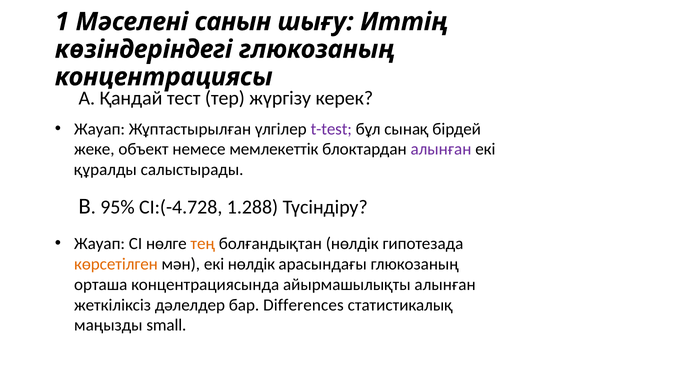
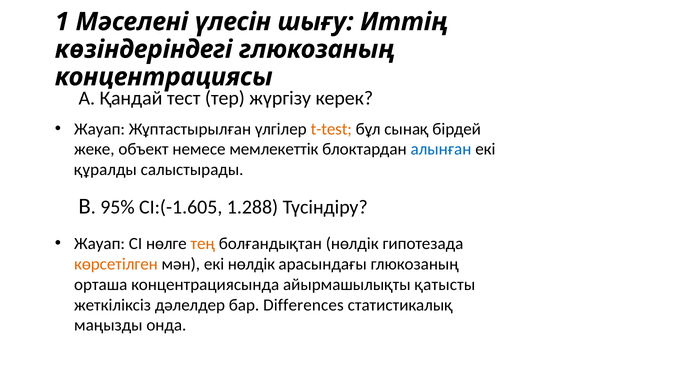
санын: санын -> үлесін
t-test colour: purple -> orange
алынған at (441, 150) colour: purple -> blue
CI:(-4.728: CI:(-4.728 -> CI:(-1.605
айырмашылықты алынған: алынған -> қатысты
small: small -> онда
